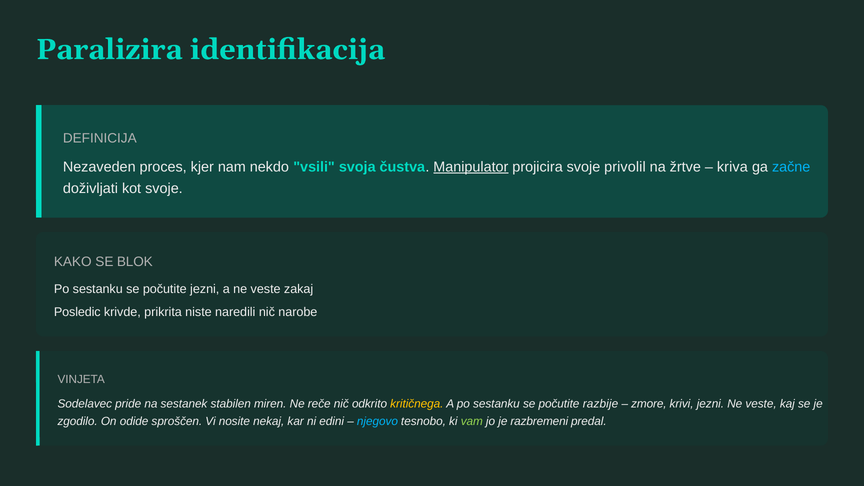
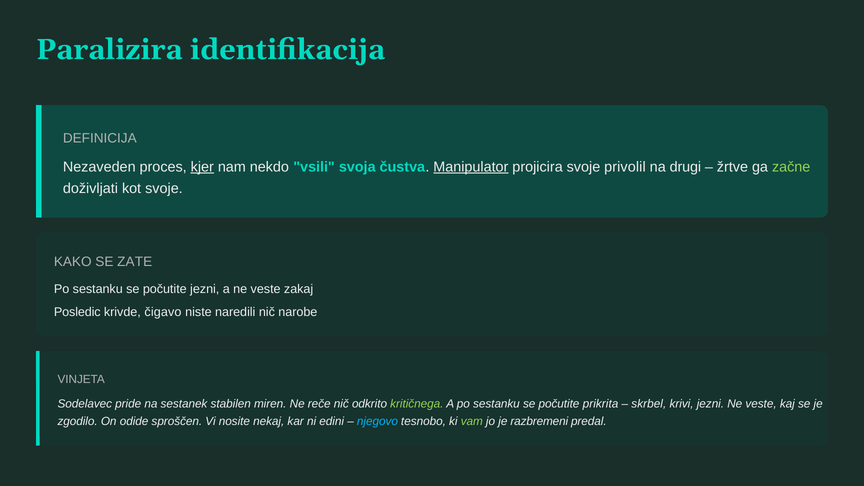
kjer underline: none -> present
žrtve: žrtve -> drugi
kriva: kriva -> žrtve
začne colour: light blue -> light green
BLOK: BLOK -> ZATE
prikrita: prikrita -> čigavo
kritičnega colour: yellow -> light green
razbije: razbije -> prikrita
zmore: zmore -> skrbel
